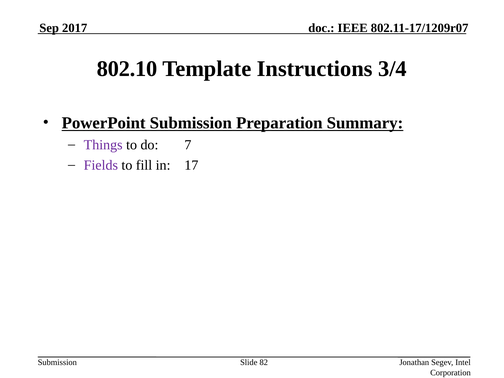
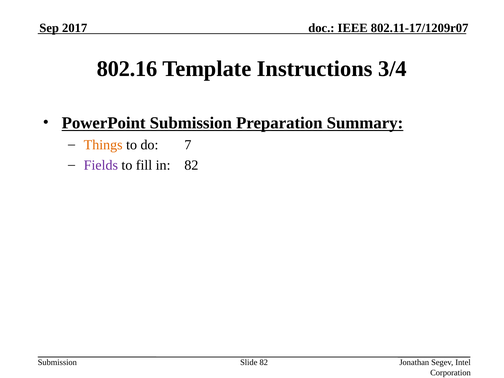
802.10: 802.10 -> 802.16
Things colour: purple -> orange
in 17: 17 -> 82
